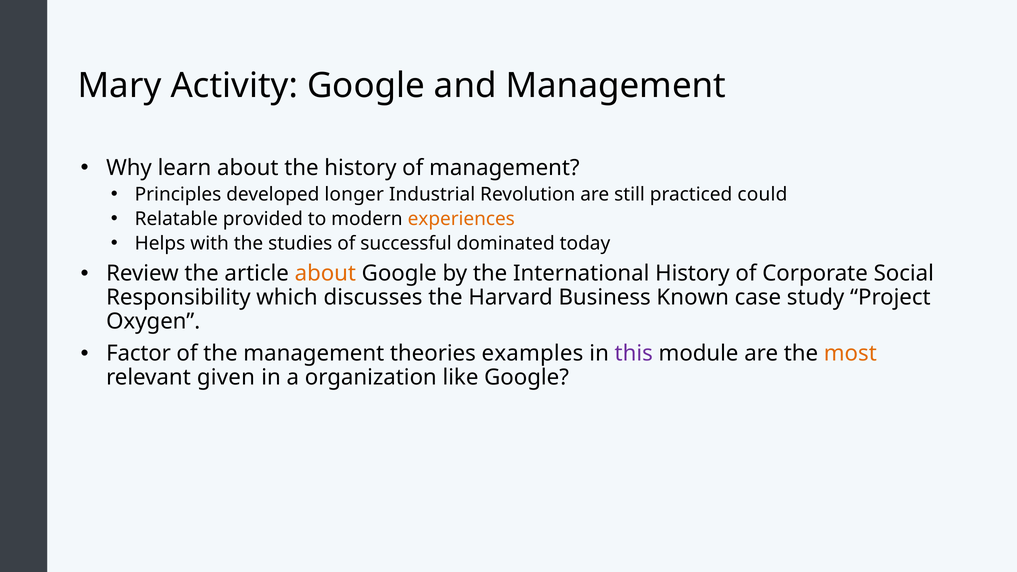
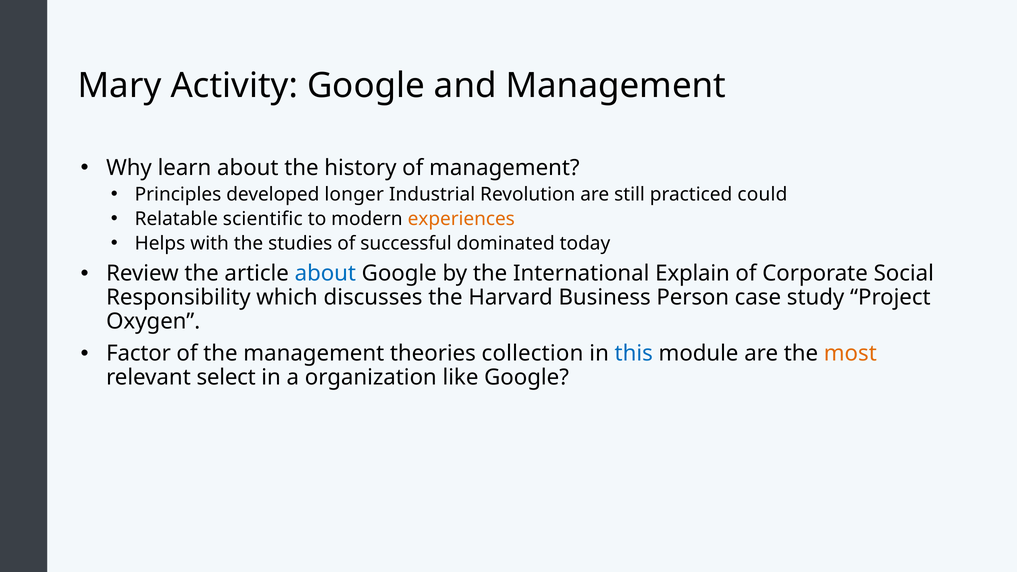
provided: provided -> scientific
about at (325, 274) colour: orange -> blue
International History: History -> Explain
Known: Known -> Person
examples: examples -> collection
this colour: purple -> blue
given: given -> select
